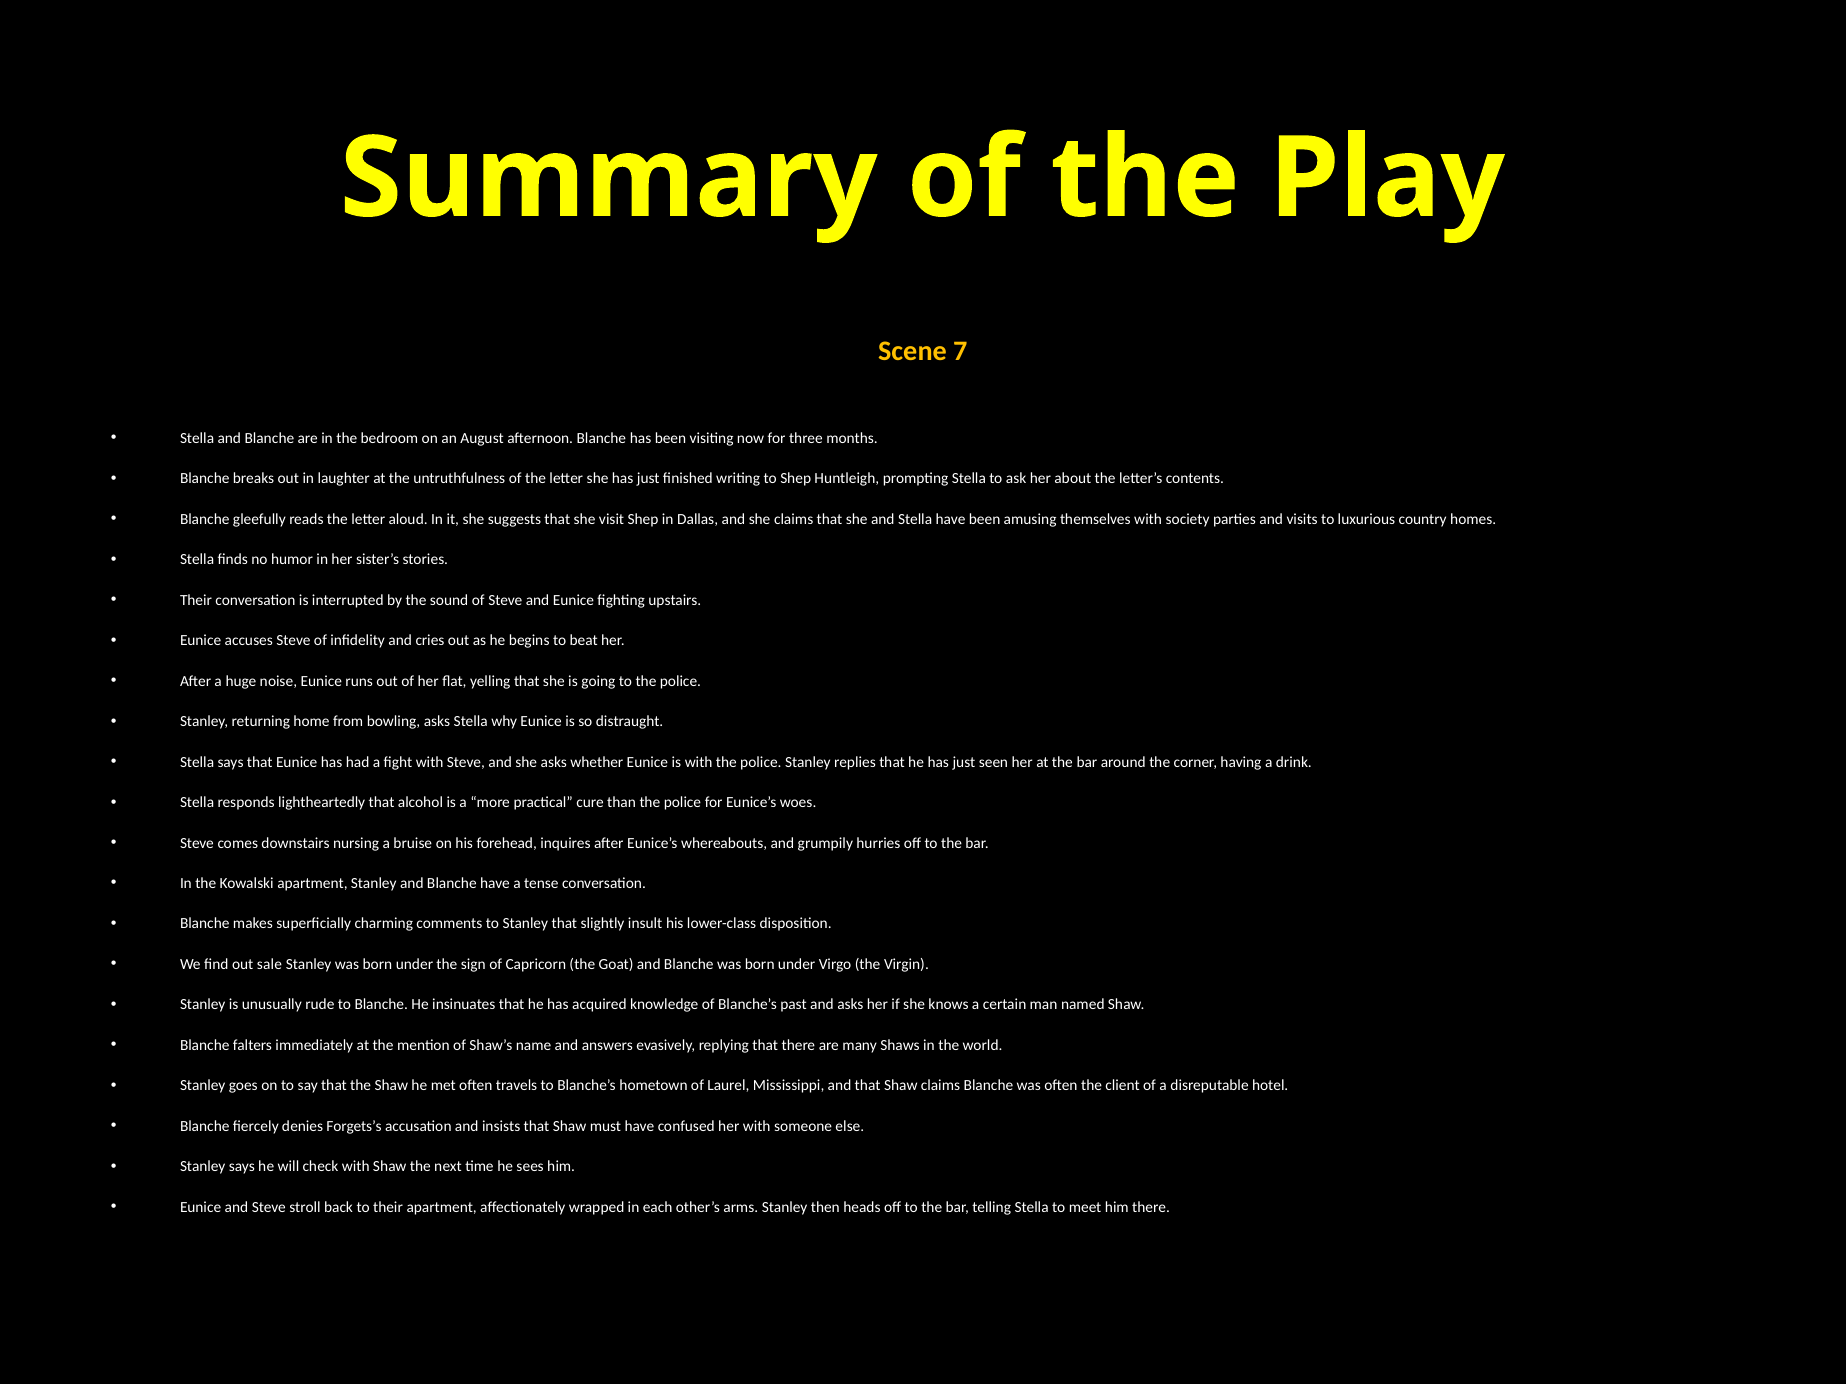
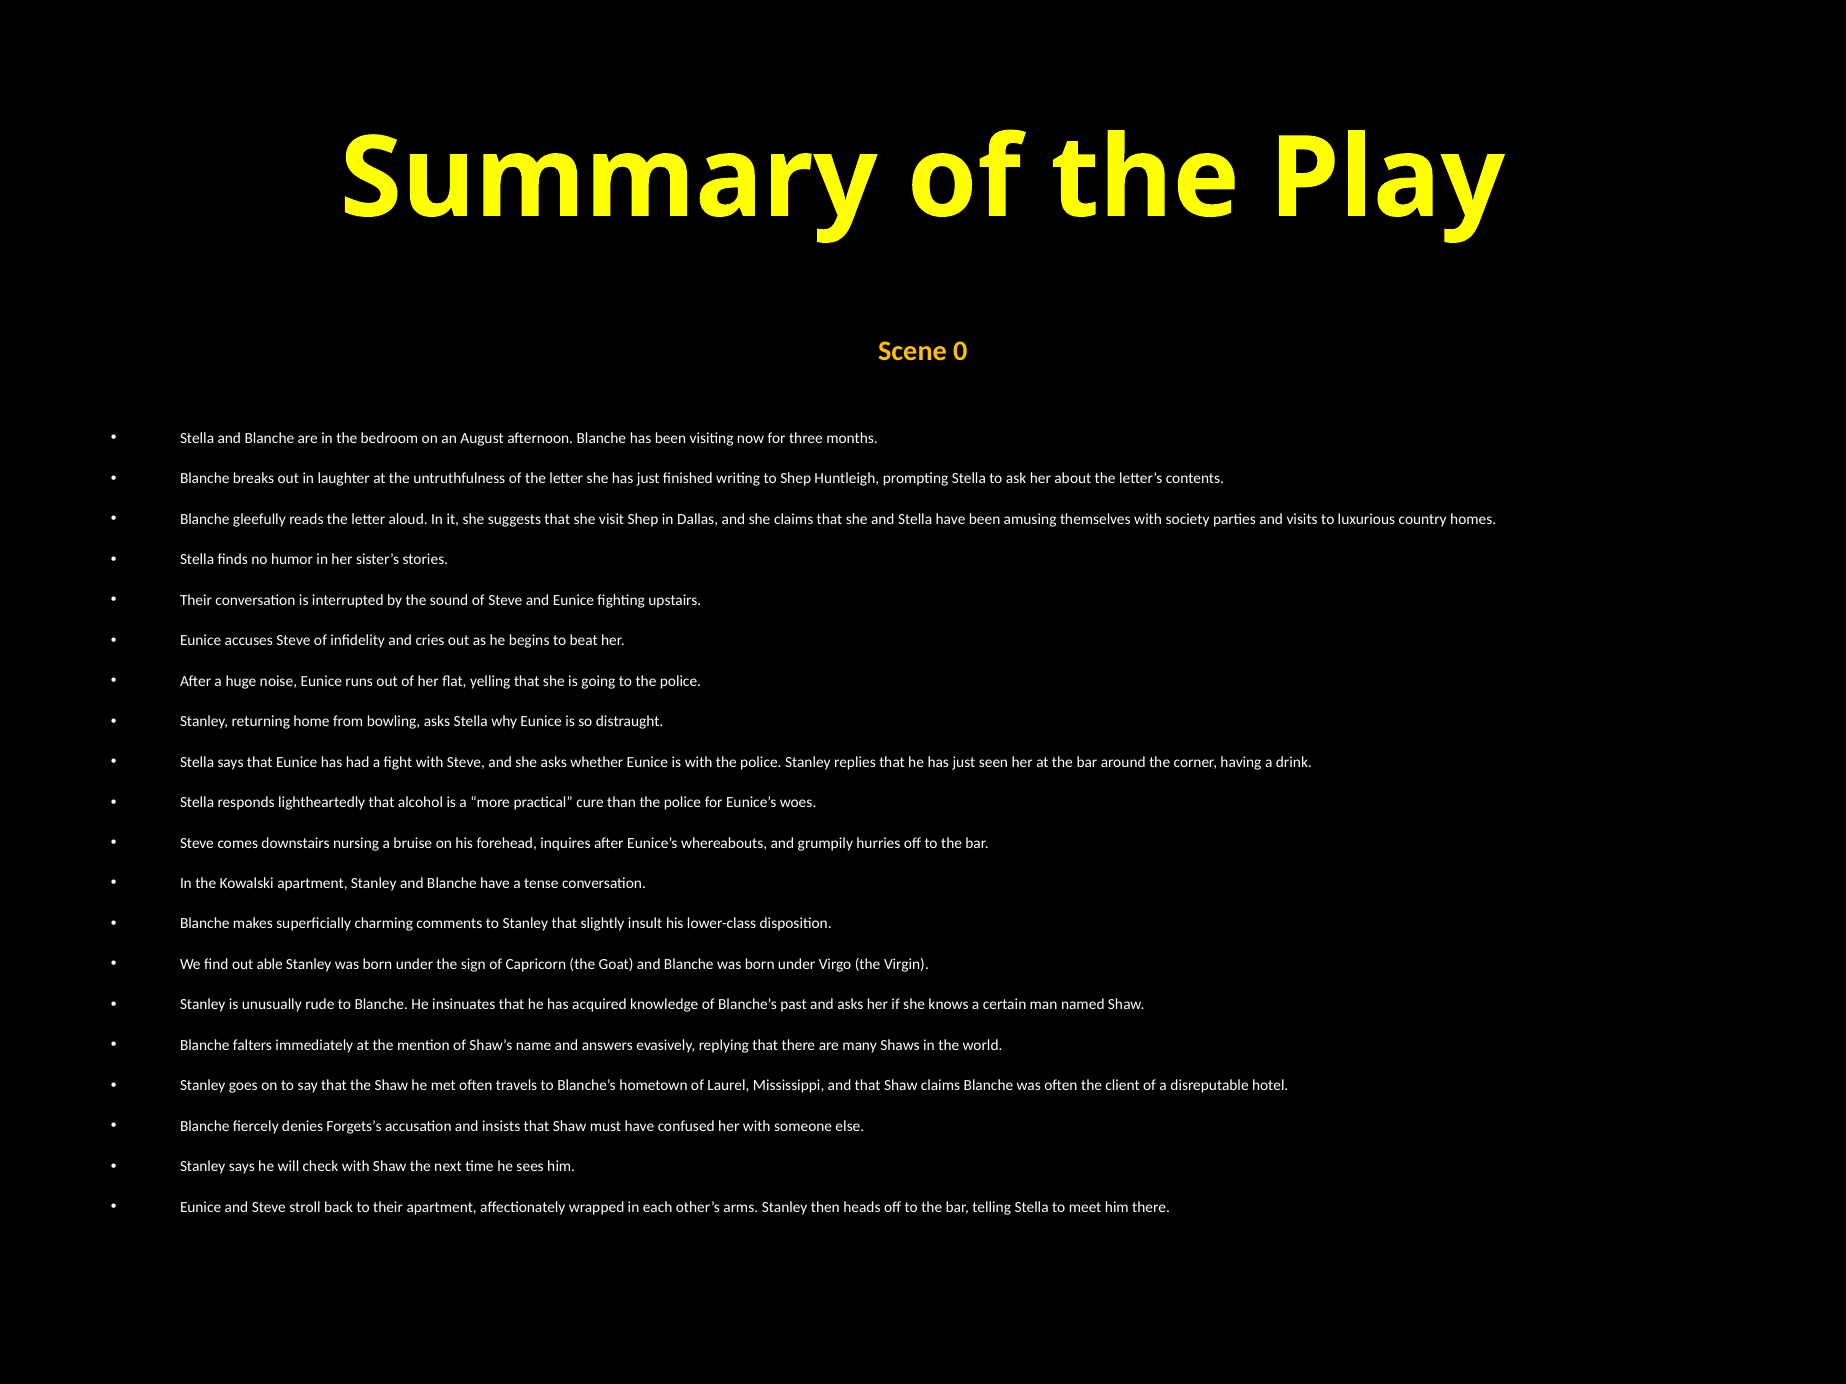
7: 7 -> 0
sale: sale -> able
